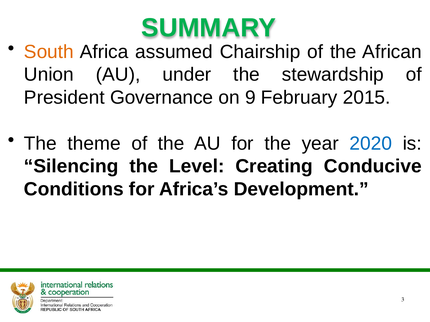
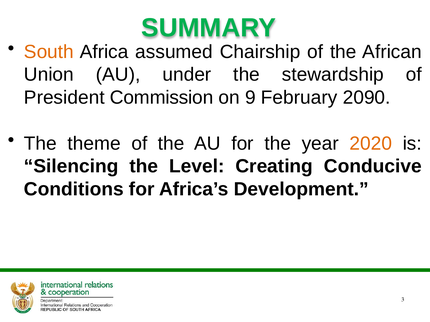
Governance: Governance -> Commission
2015: 2015 -> 2090
2020 colour: blue -> orange
